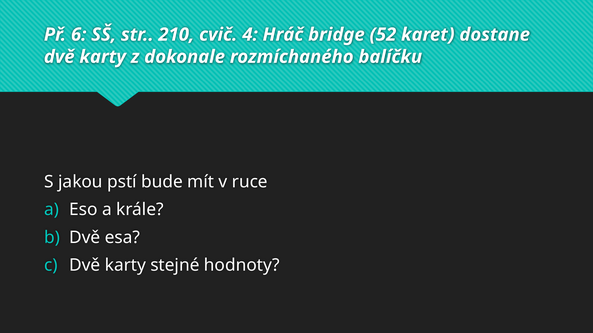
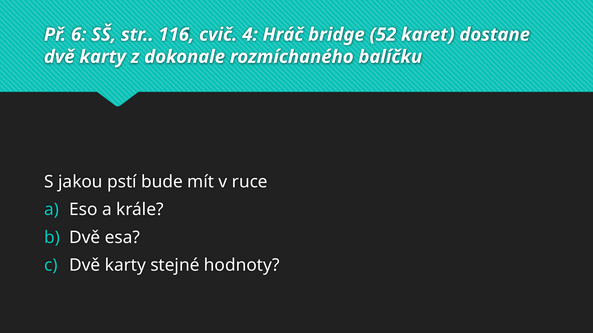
210: 210 -> 116
